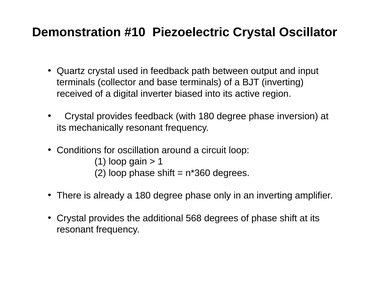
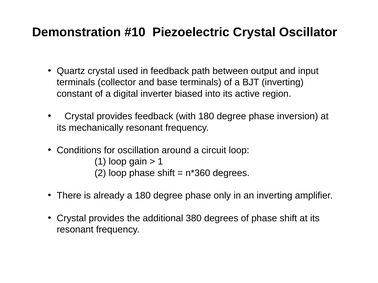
received: received -> constant
568: 568 -> 380
